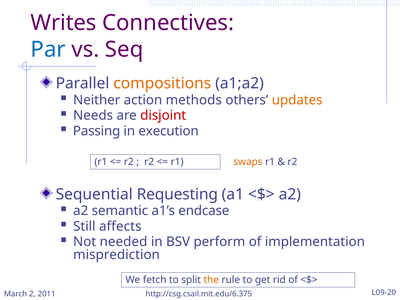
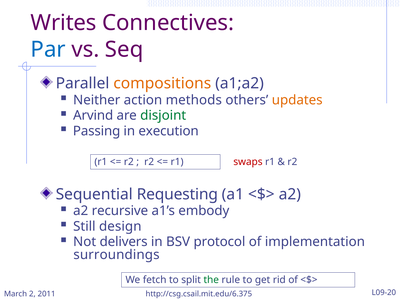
Needs: Needs -> Arvind
disjoint colour: red -> green
swaps colour: orange -> red
semantic: semantic -> recursive
endcase: endcase -> embody
affects: affects -> design
needed: needed -> delivers
perform: perform -> protocol
misprediction: misprediction -> surroundings
the colour: orange -> green
